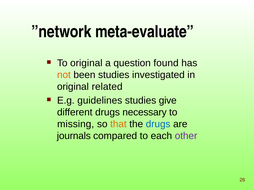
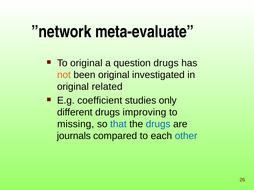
question found: found -> drugs
been studies: studies -> original
guidelines: guidelines -> coefficient
give: give -> only
necessary: necessary -> improving
that colour: orange -> blue
other colour: purple -> blue
